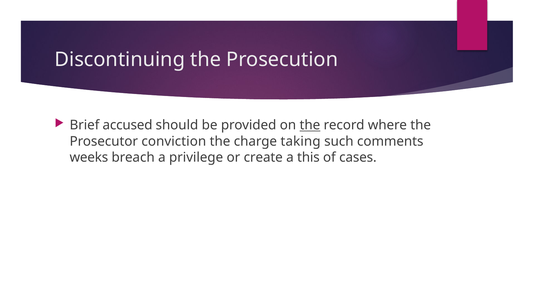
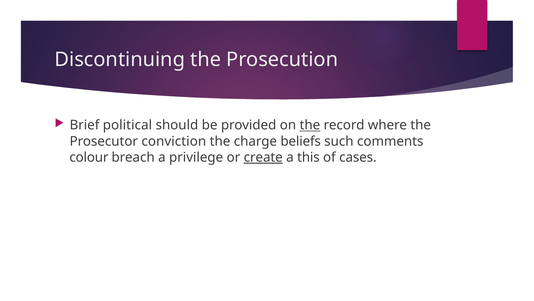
accused: accused -> political
taking: taking -> beliefs
weeks: weeks -> colour
create underline: none -> present
